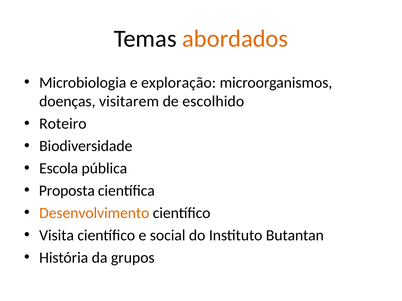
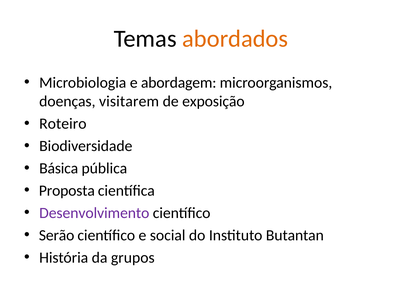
exploração: exploração -> abordagem
escolhido: escolhido -> exposição
Escola: Escola -> Básica
Desenvolvimento colour: orange -> purple
Visita: Visita -> Serão
